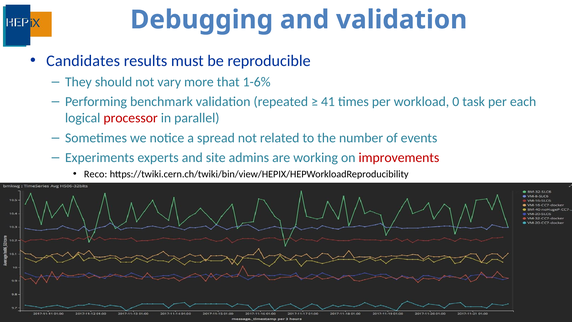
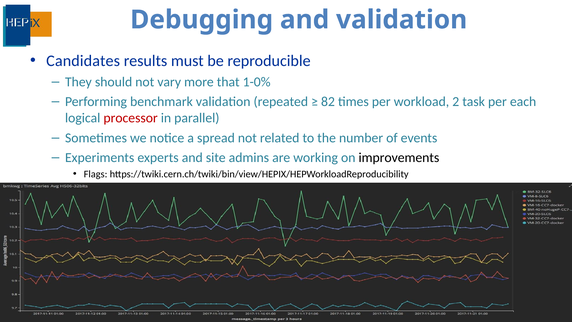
1-6%: 1-6% -> 1-0%
41: 41 -> 82
0: 0 -> 2
improvements colour: red -> black
Reco: Reco -> Flags
